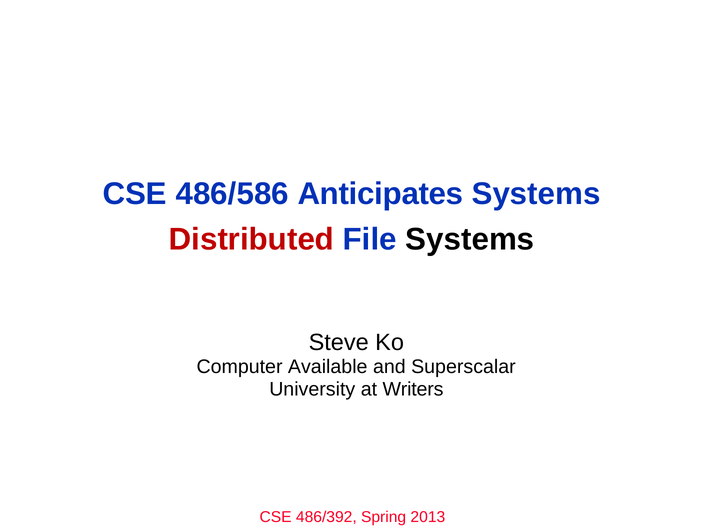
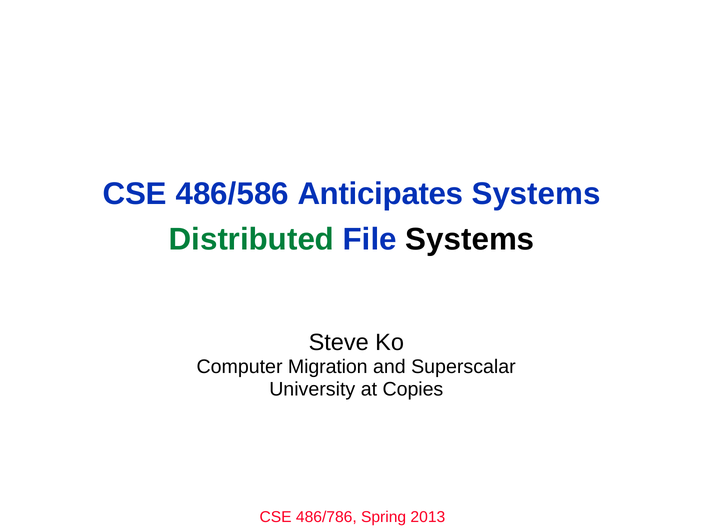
Distributed colour: red -> green
Available: Available -> Migration
Writers: Writers -> Copies
486/392: 486/392 -> 486/786
